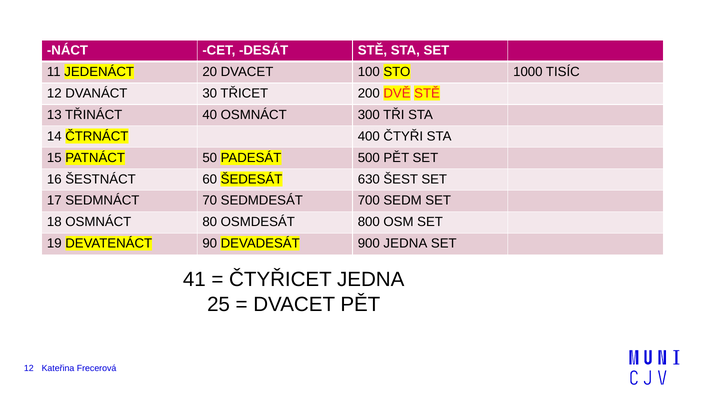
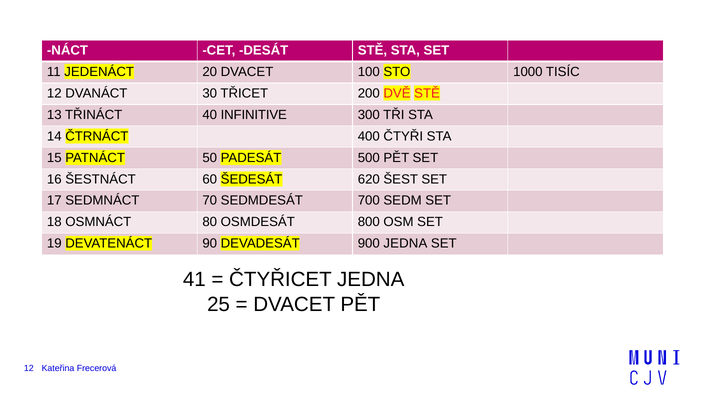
40 OSMNÁCT: OSMNÁCT -> INFINITIVE
630: 630 -> 620
